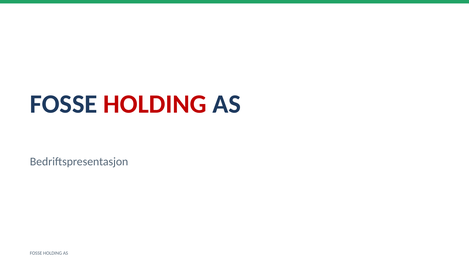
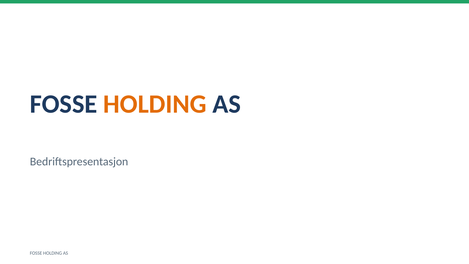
HOLDING at (155, 104) colour: red -> orange
